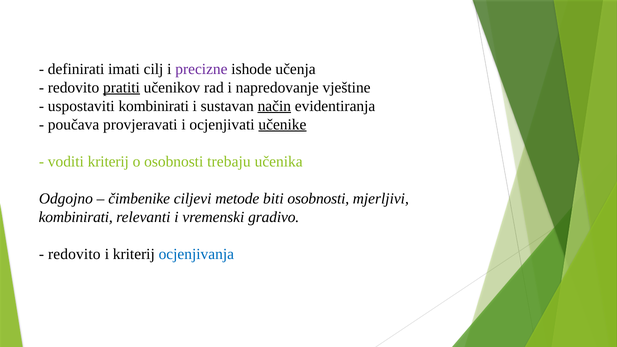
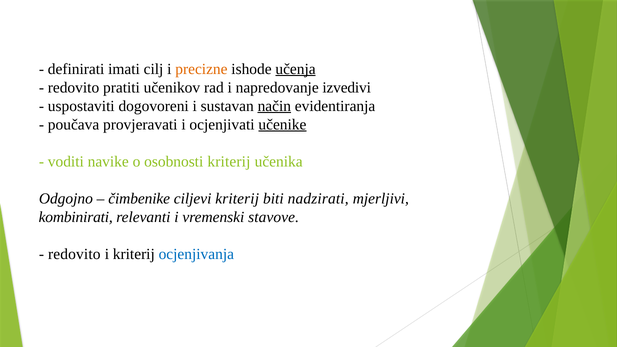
precizne colour: purple -> orange
učenja underline: none -> present
pratiti underline: present -> none
vještine: vještine -> izvedivi
uspostaviti kombinirati: kombinirati -> dogovoreni
voditi kriterij: kriterij -> navike
osobnosti trebaju: trebaju -> kriterij
ciljevi metode: metode -> kriterij
biti osobnosti: osobnosti -> nadzirati
gradivo: gradivo -> stavove
